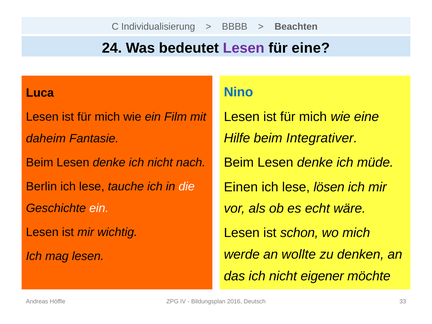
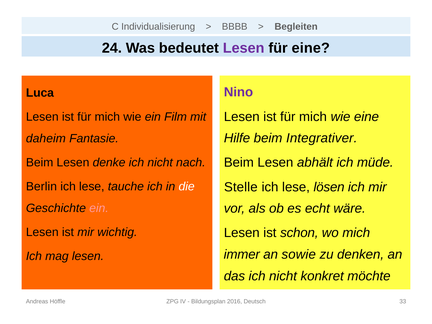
Beachten: Beachten -> Begleiten
Nino colour: blue -> purple
denke at (315, 163): denke -> abhält
Einen: Einen -> Stelle
ein at (99, 208) colour: white -> pink
werde: werde -> immer
wollte: wollte -> sowie
eigener: eigener -> konkret
